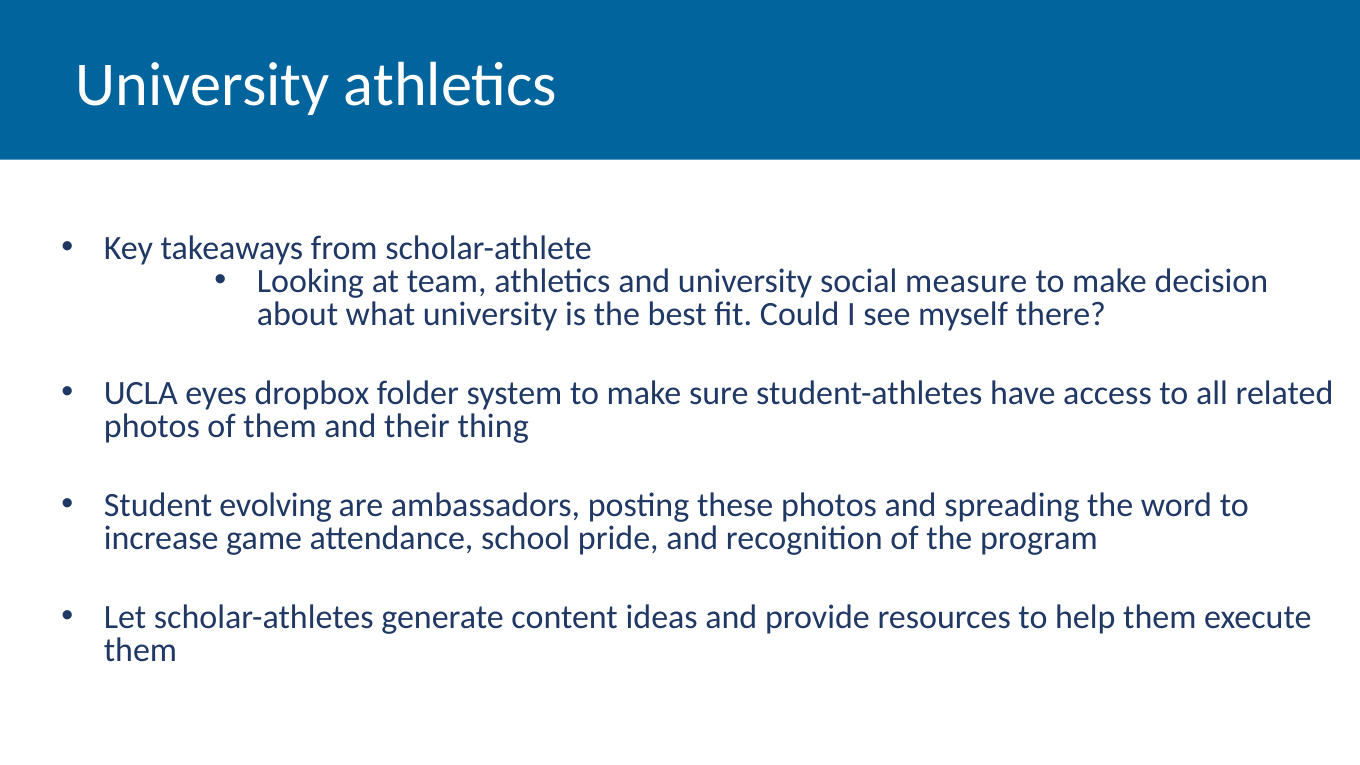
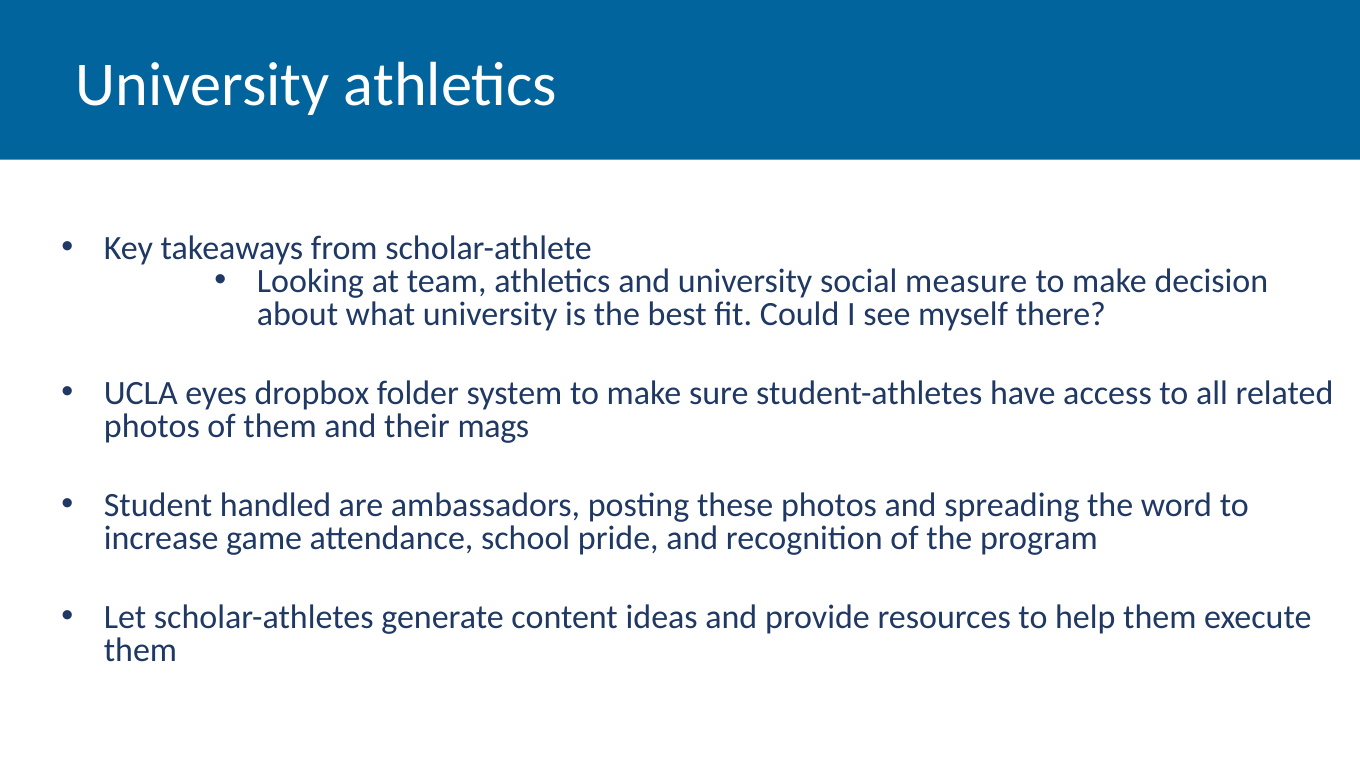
thing: thing -> mags
evolving: evolving -> handled
